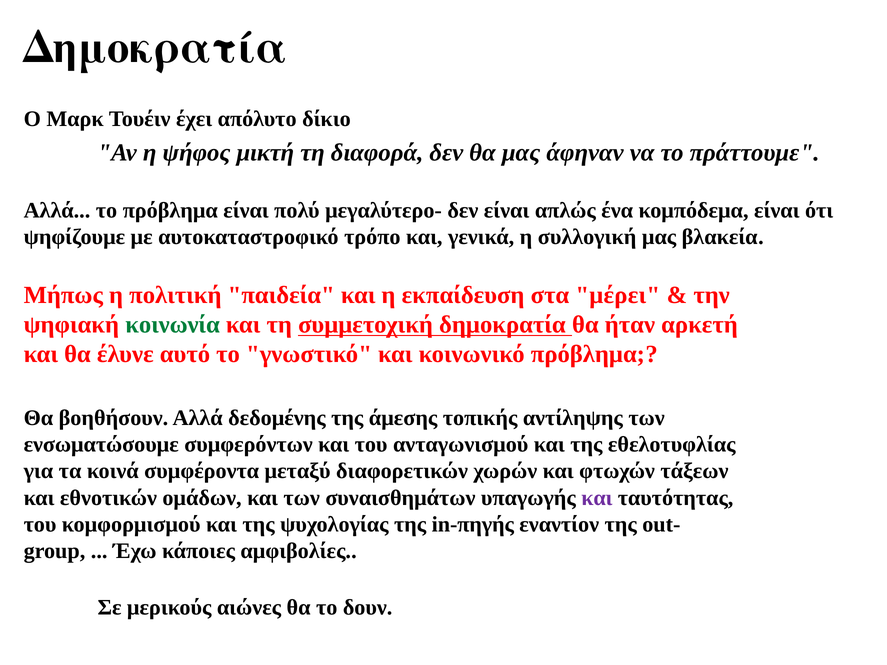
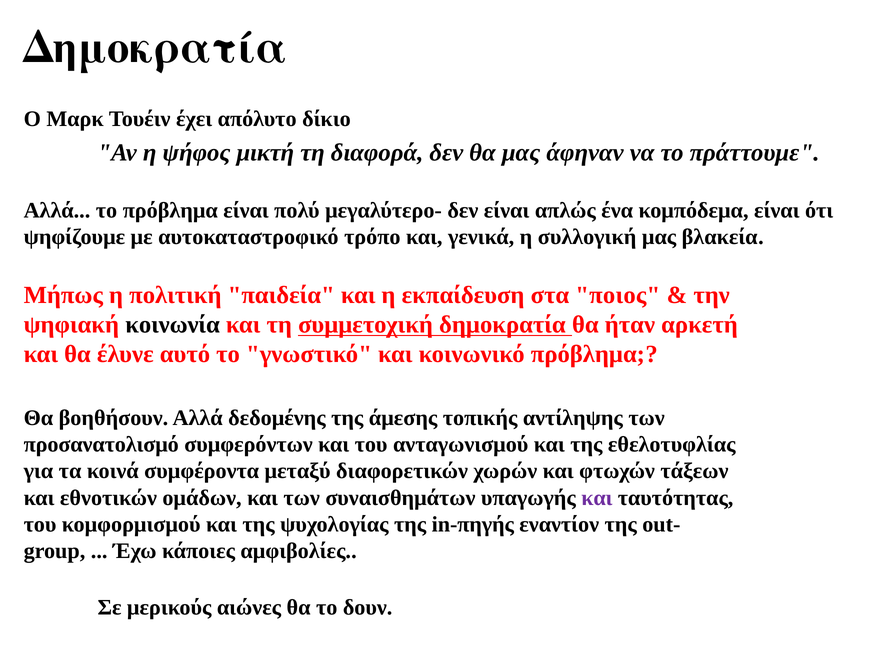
μέρει: μέρει -> ποιος
κοινωνία colour: green -> black
ενσωματώσουμε: ενσωματώσουμε -> προσανατολισμό
